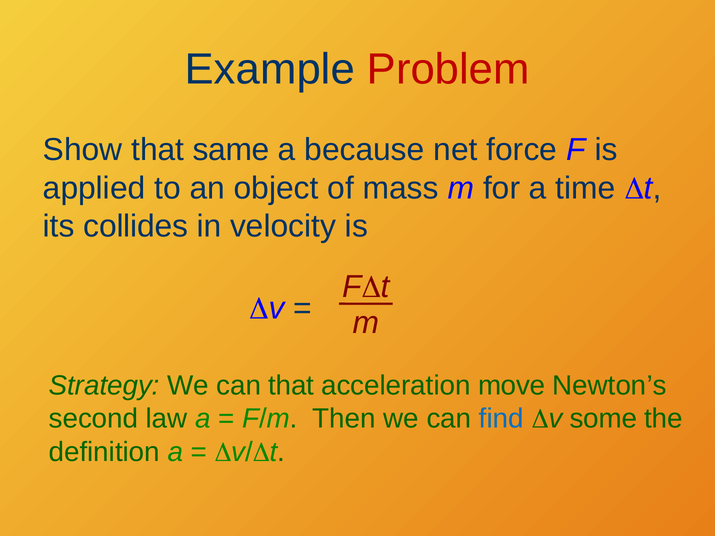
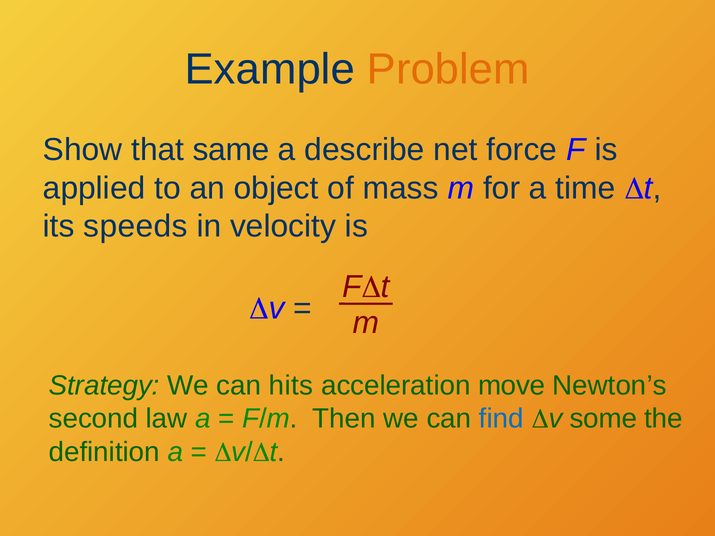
Problem colour: red -> orange
because: because -> describe
collides: collides -> speeds
can that: that -> hits
